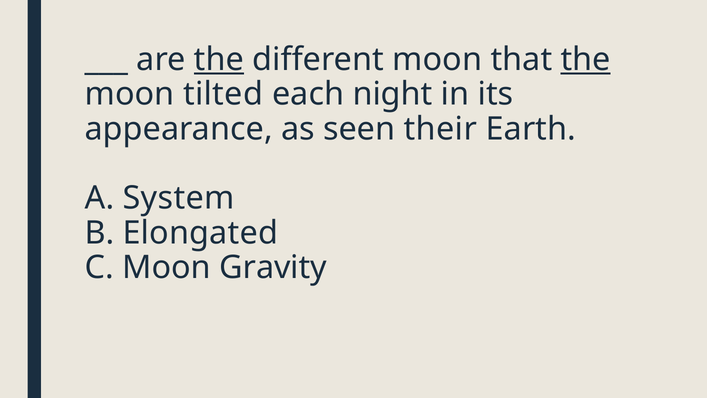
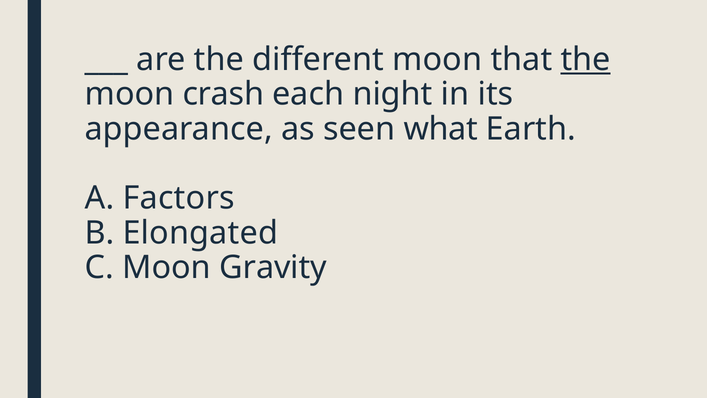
the at (219, 59) underline: present -> none
tilted: tilted -> crash
their: their -> what
System: System -> Factors
